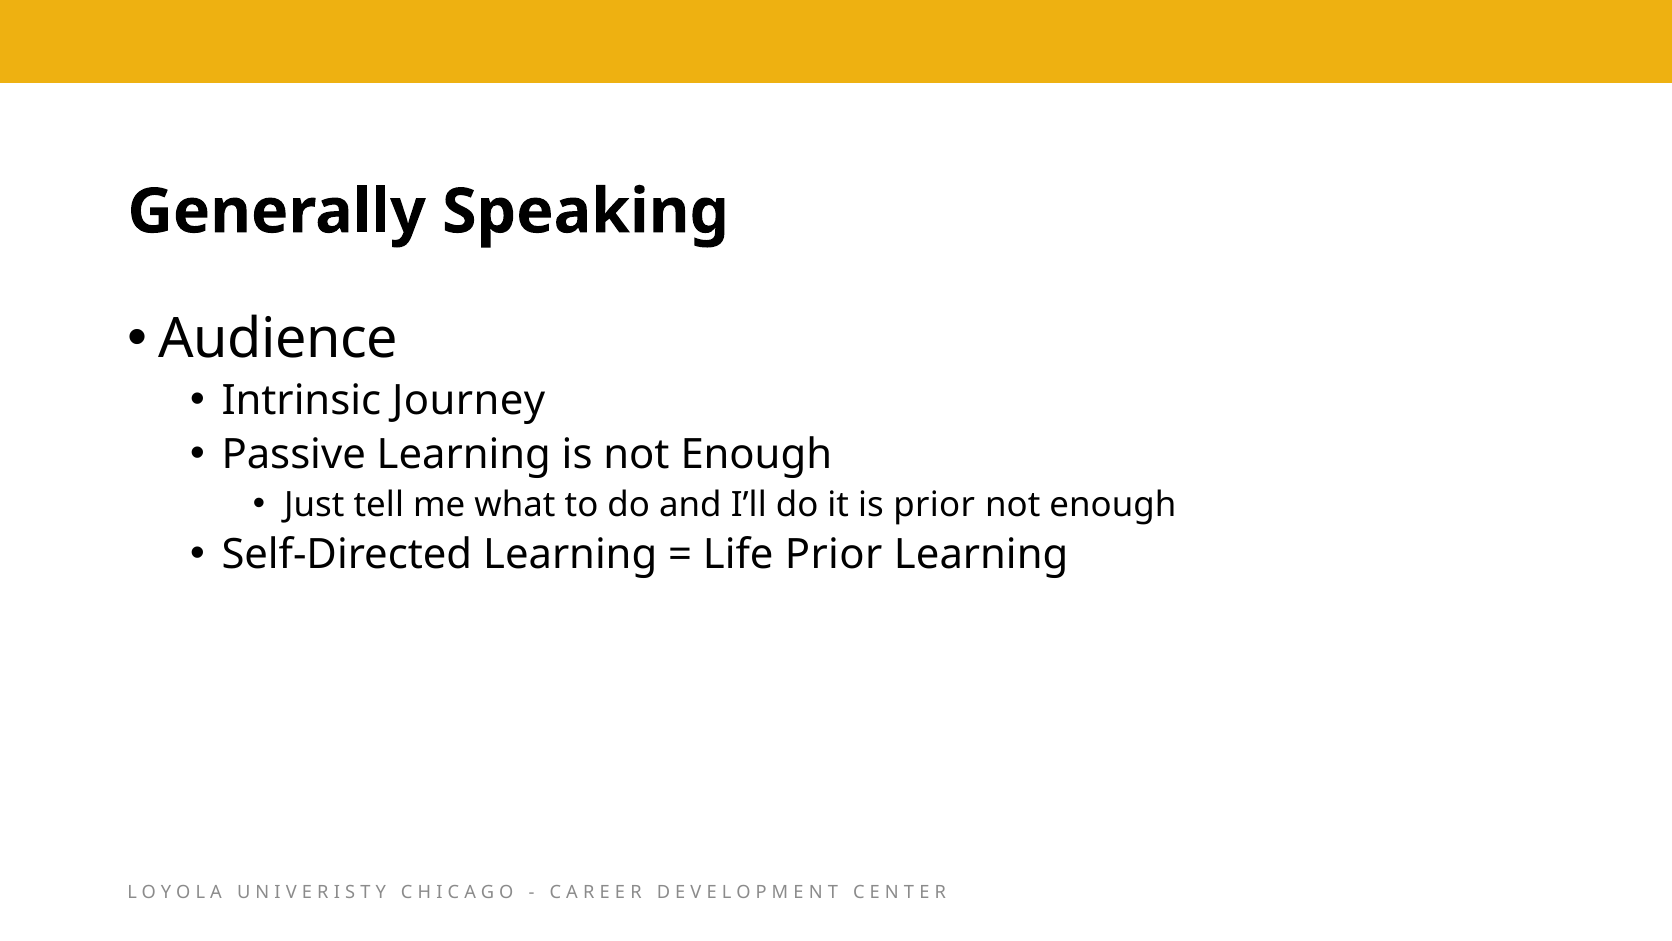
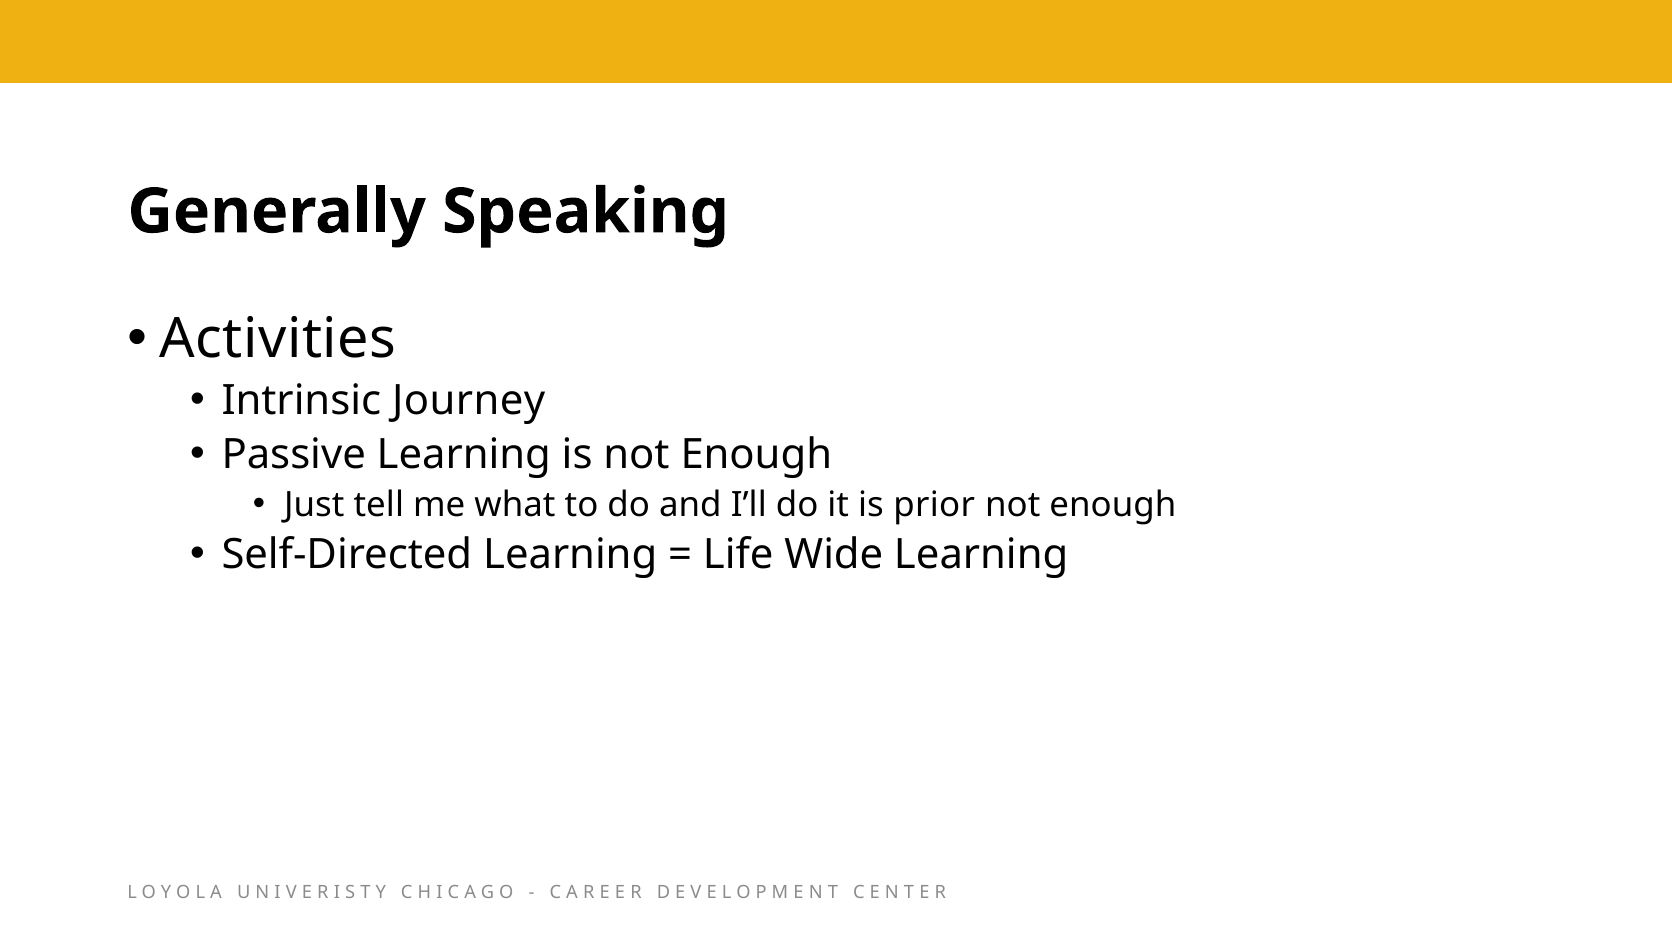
Audience: Audience -> Activities
Life Prior: Prior -> Wide
